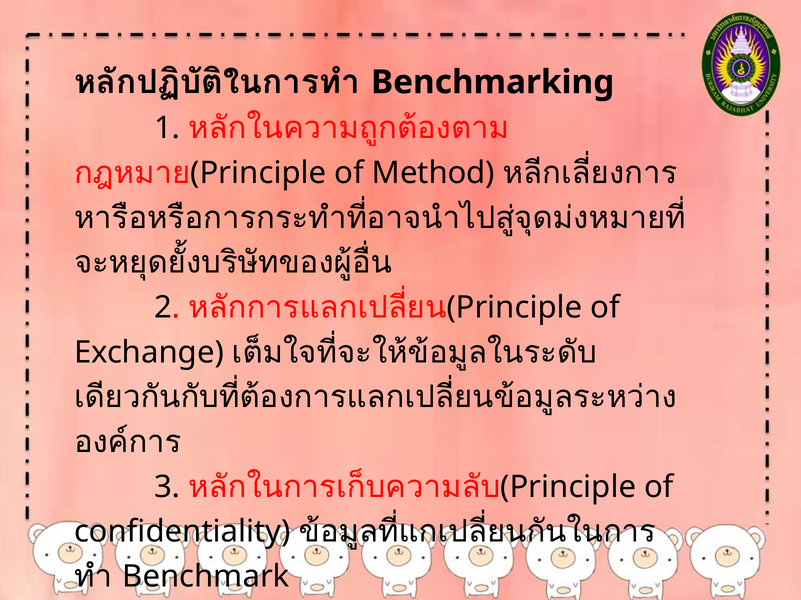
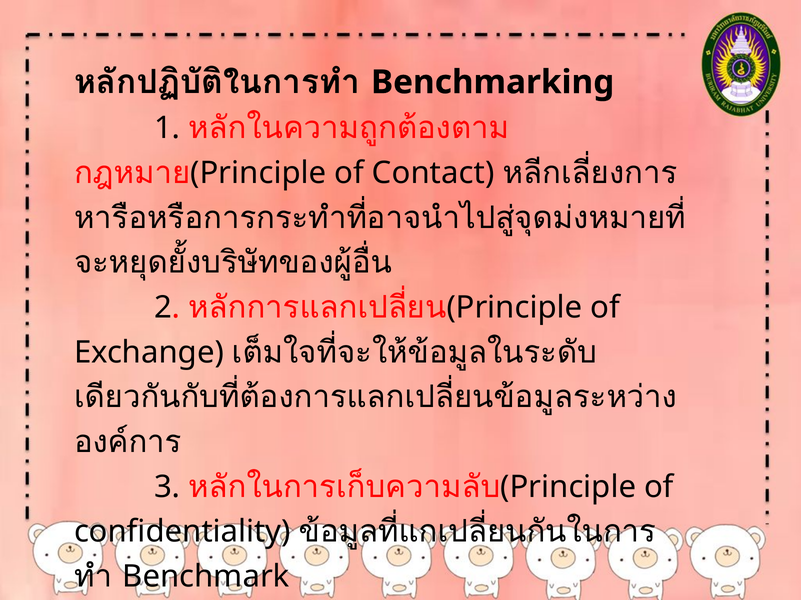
Method: Method -> Contact
